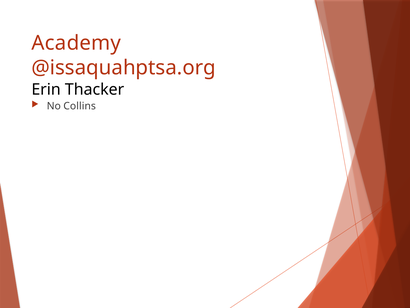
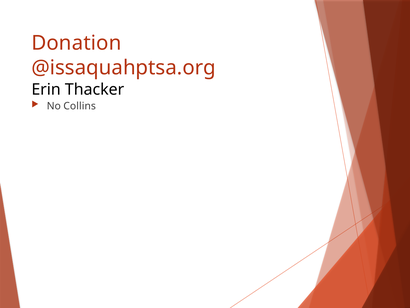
Academy: Academy -> Donation
